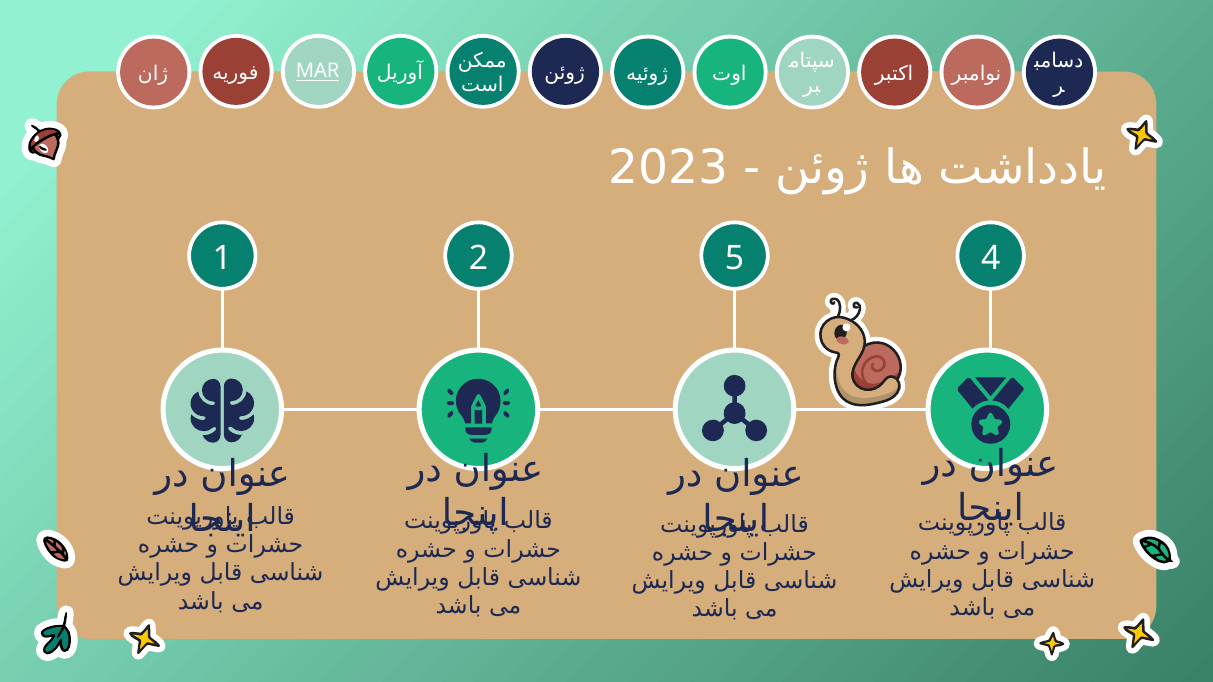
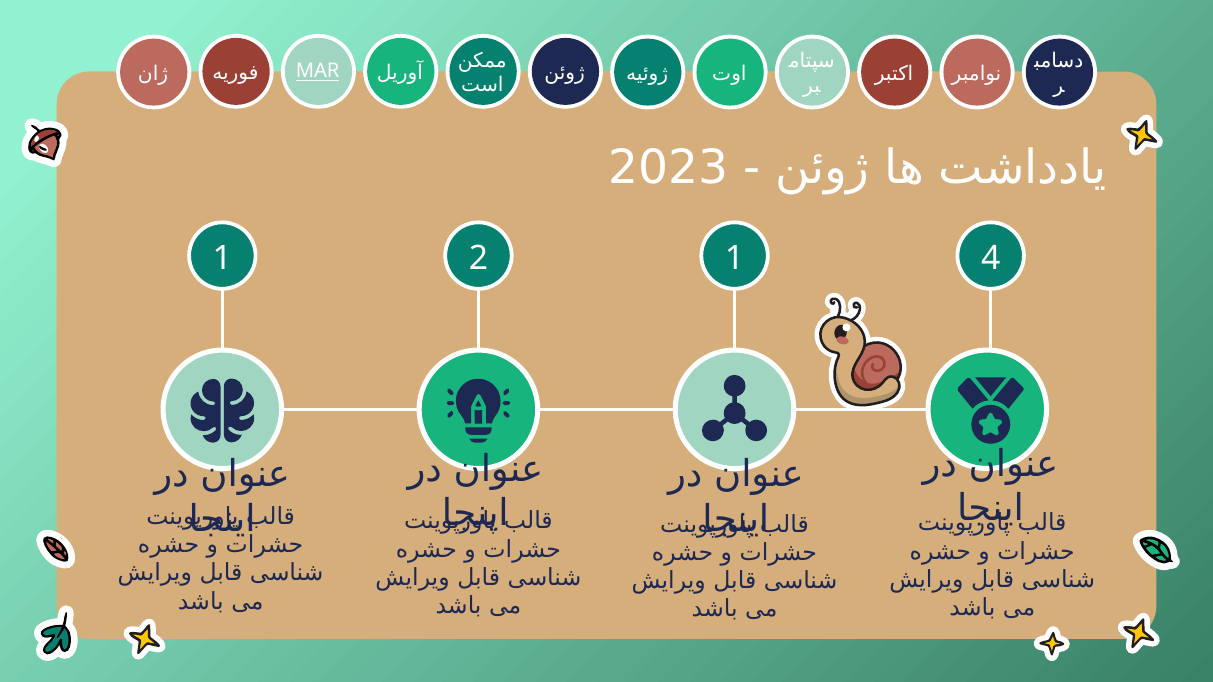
2 5: 5 -> 1
